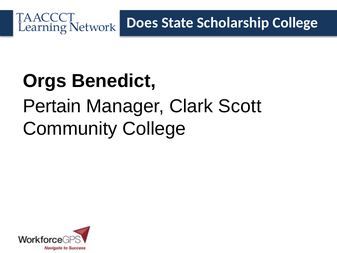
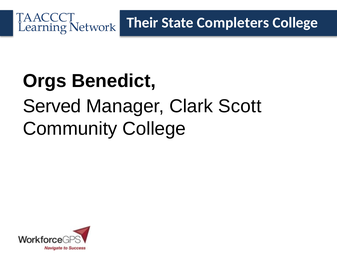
Does: Does -> Their
Scholarship: Scholarship -> Completers
Pertain: Pertain -> Served
